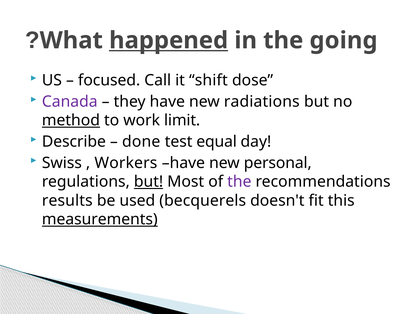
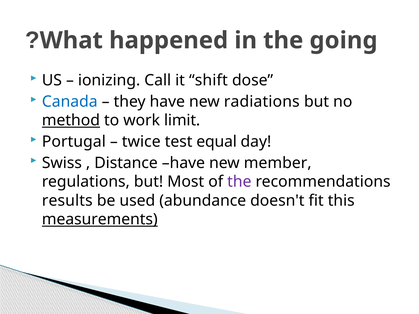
happened underline: present -> none
focused: focused -> ionizing
Canada colour: purple -> blue
Describe: Describe -> Portugal
done: done -> twice
Workers: Workers -> Distance
personal: personal -> member
but at (149, 182) underline: present -> none
becquerels: becquerels -> abundance
